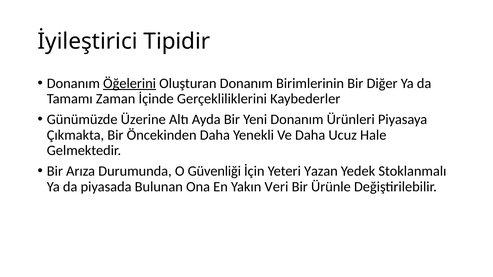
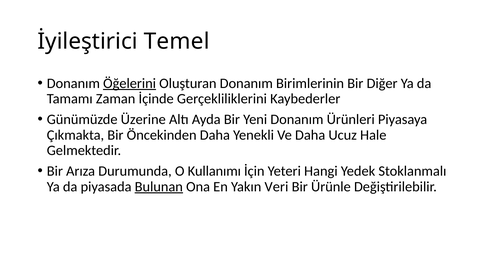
Tipidir: Tipidir -> Temel
Güvenliği: Güvenliği -> Kullanımı
Yazan: Yazan -> Hangi
Bulunan underline: none -> present
